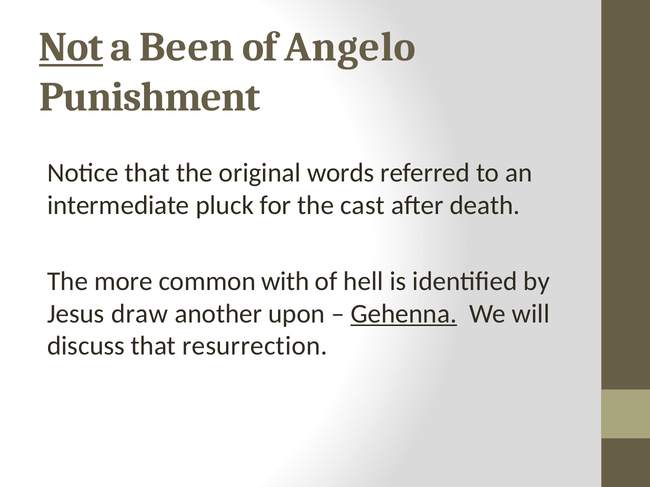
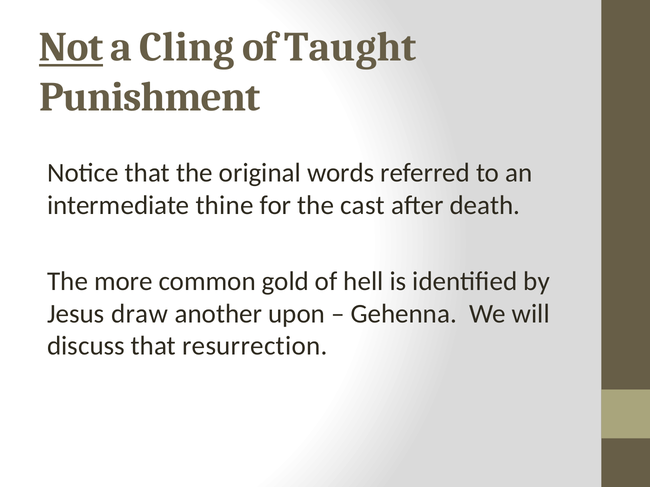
Been: Been -> Cling
Angelo: Angelo -> Taught
pluck: pluck -> thine
with: with -> gold
Gehenna underline: present -> none
